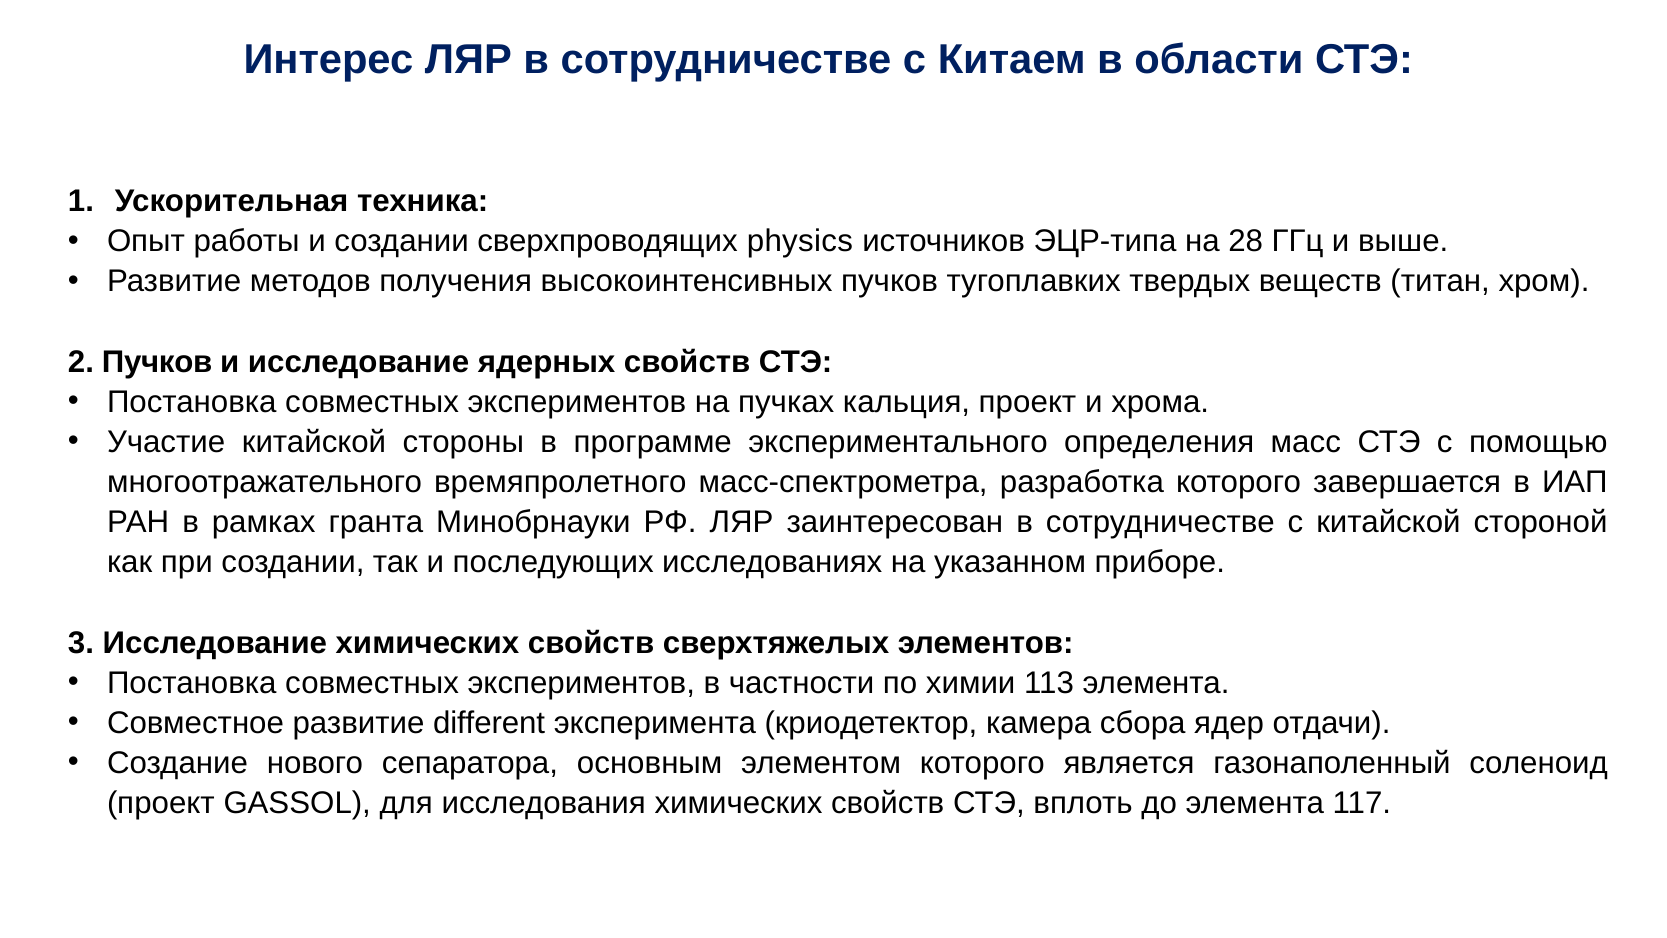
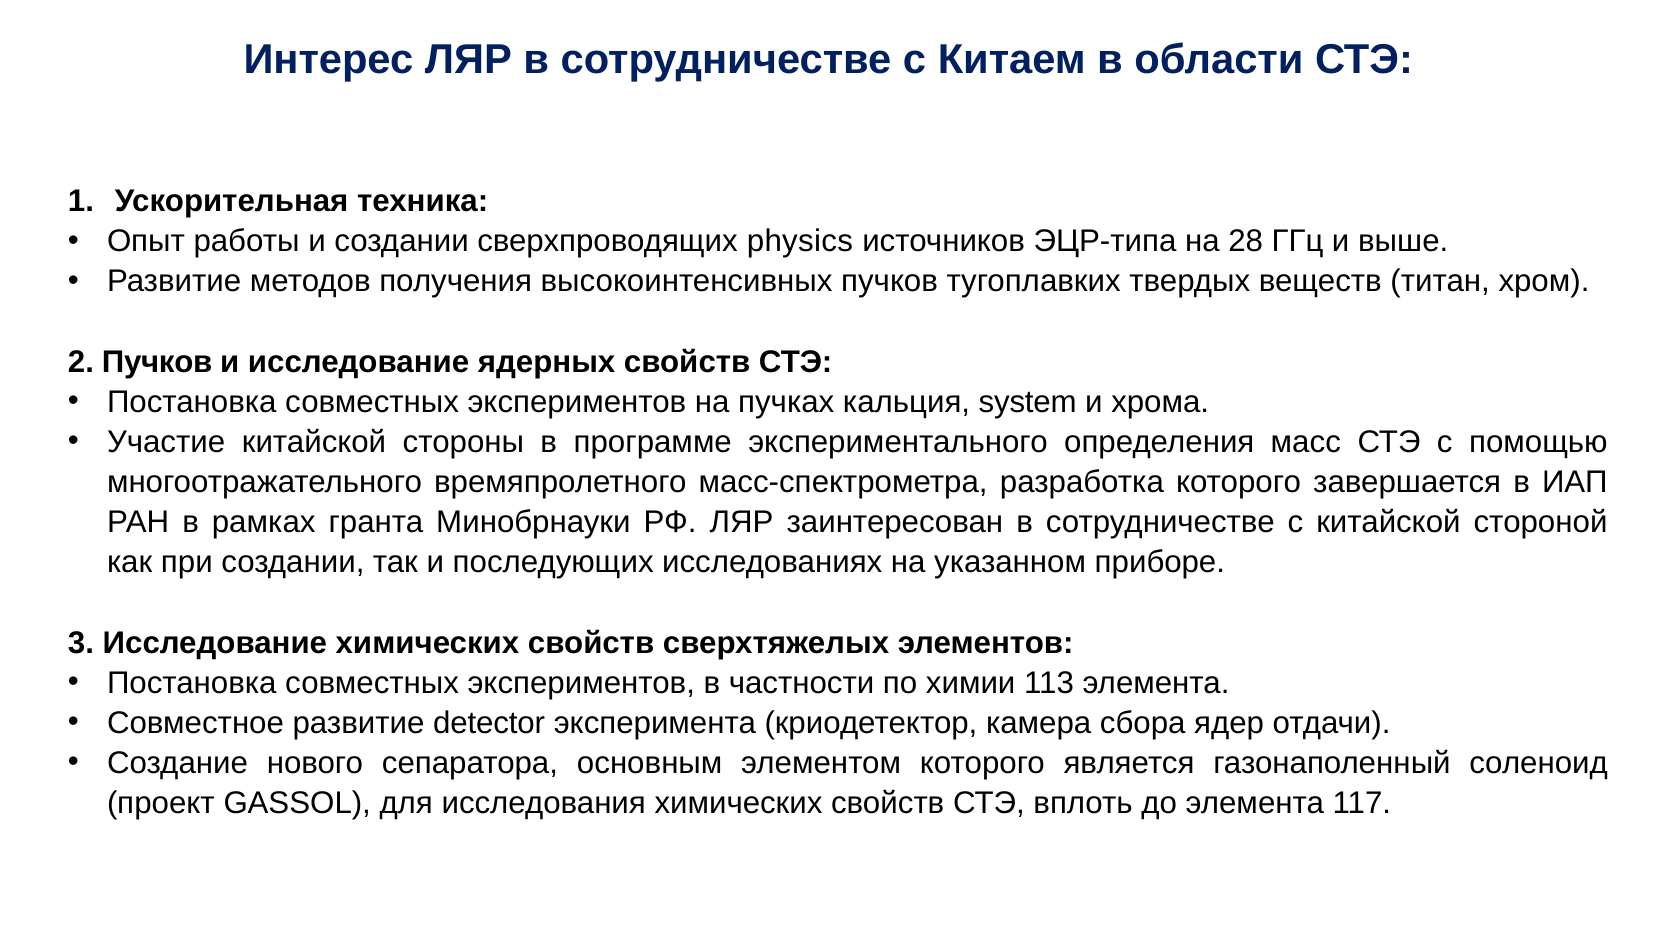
кальция проект: проект -> system
different: different -> detector
